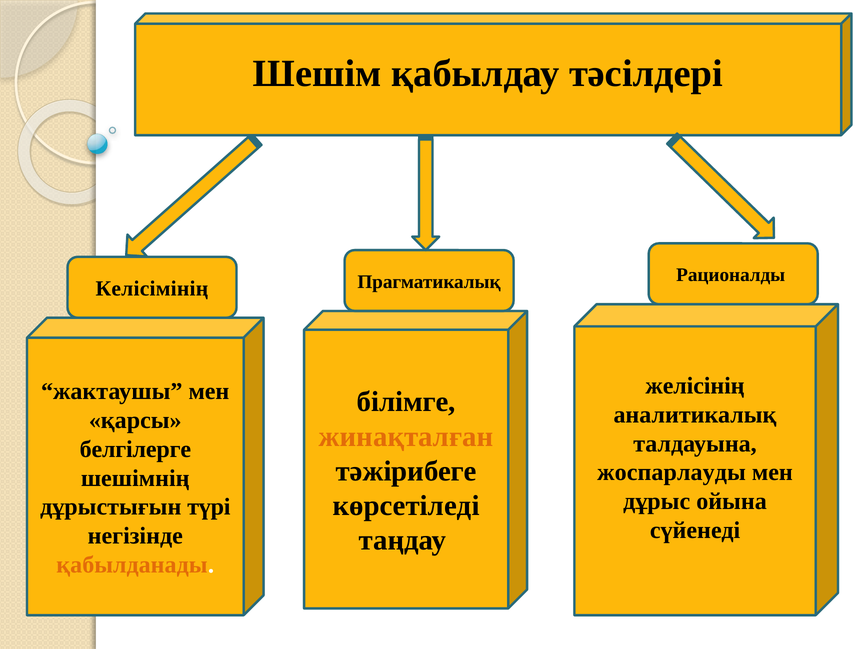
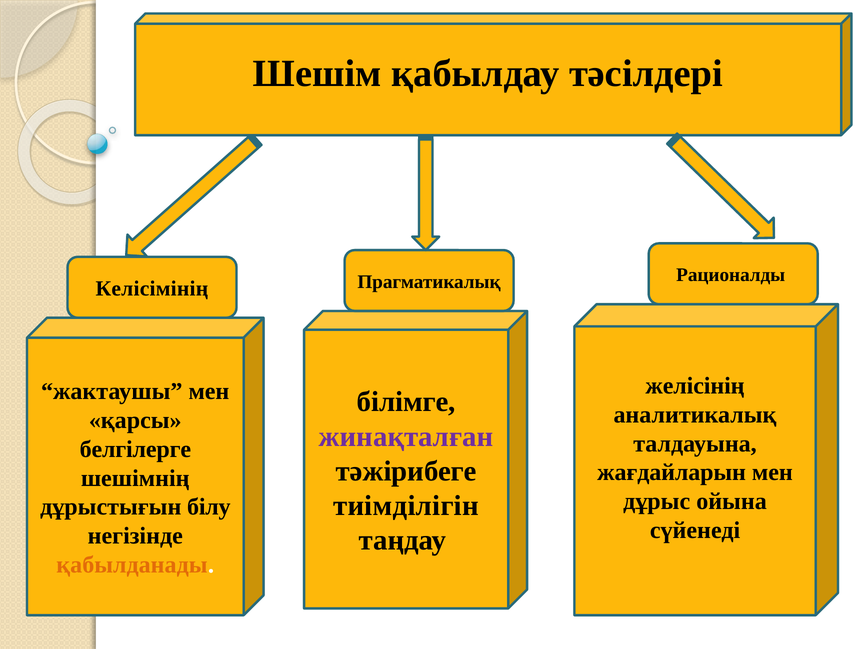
жинақталған colour: orange -> purple
жоспарлауды: жоспарлауды -> жағдайларын
көрсетіледі: көрсетіледі -> тиімділігін
түрі: түрі -> білу
